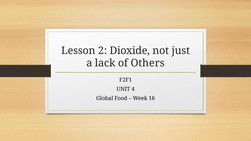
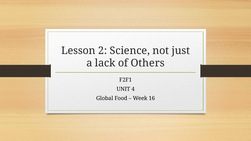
Dioxide: Dioxide -> Science
